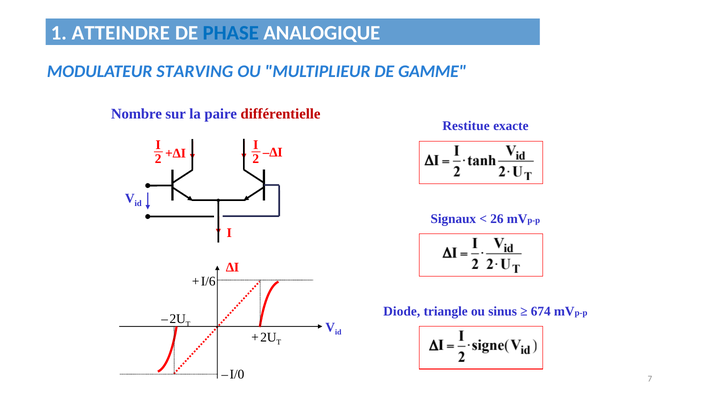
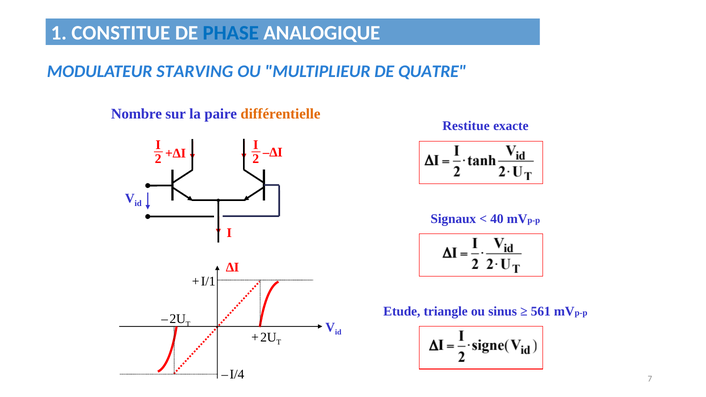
ATTEINDRE: ATTEINDRE -> CONSTITUE
GAMME: GAMME -> QUATRE
différentielle colour: red -> orange
26: 26 -> 40
I/6: I/6 -> I/1
Diode: Diode -> Etude
674: 674 -> 561
I/0: I/0 -> I/4
